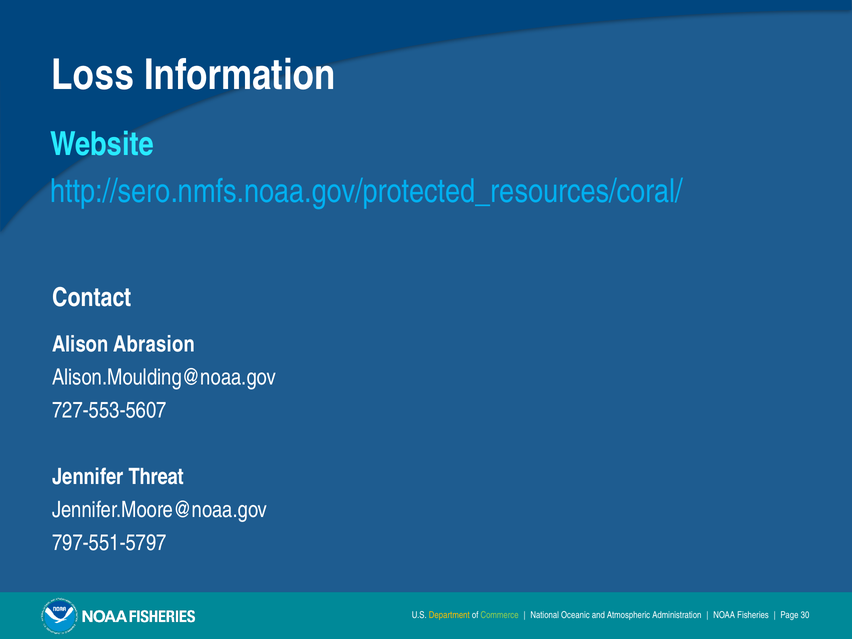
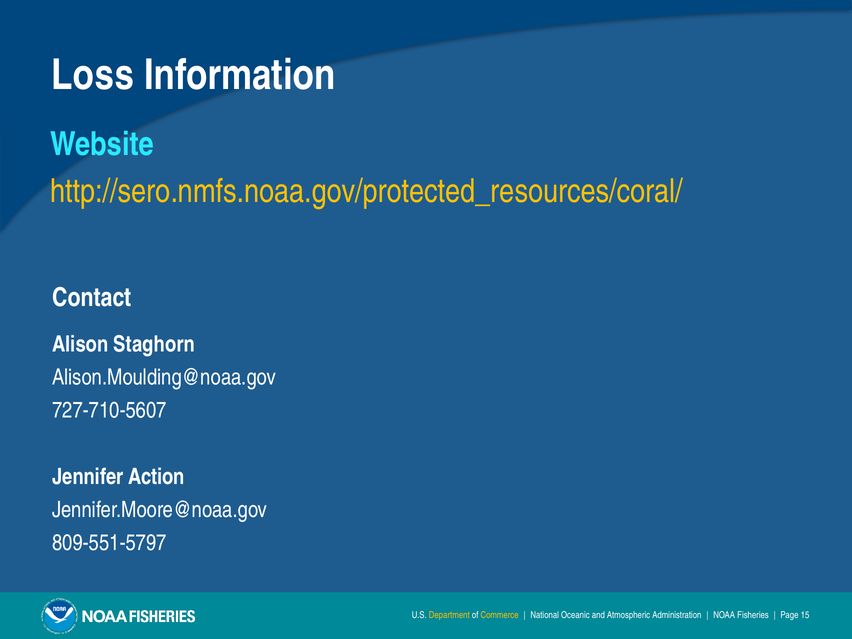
http://sero.nmfs.noaa.gov/protected_resources/coral/ colour: light blue -> yellow
Abrasion: Abrasion -> Staghorn
727-553-5607: 727-553-5607 -> 727-710-5607
Threat: Threat -> Action
797-551-5797: 797-551-5797 -> 809-551-5797
Commerce colour: light green -> yellow
30: 30 -> 15
